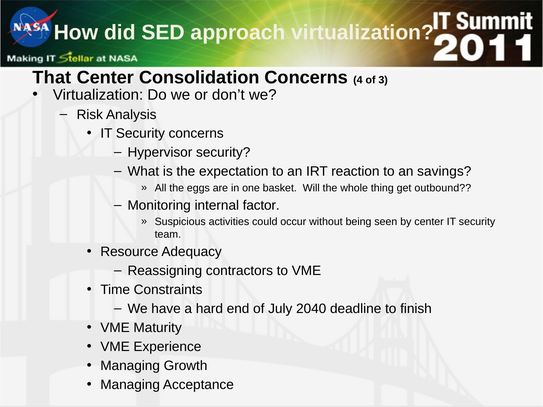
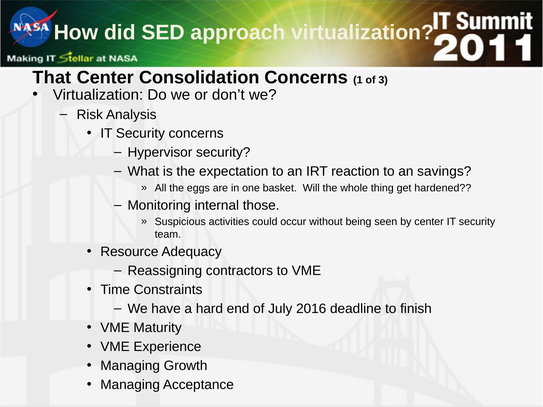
4: 4 -> 1
outbound: outbound -> hardened
factor: factor -> those
2040: 2040 -> 2016
